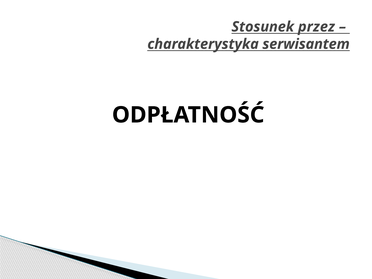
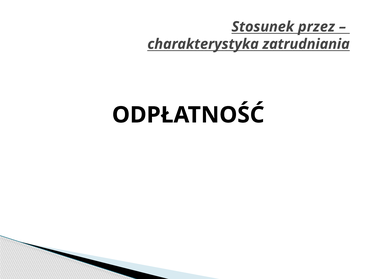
serwisantem: serwisantem -> zatrudniania
